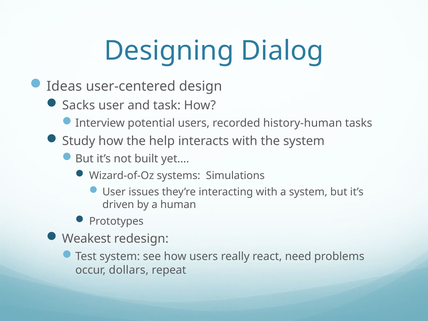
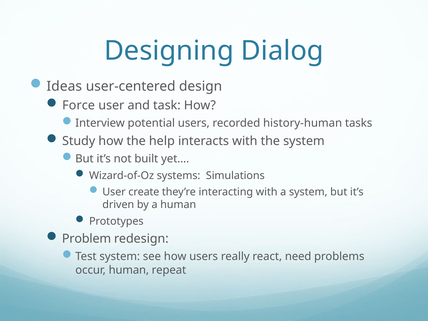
Sacks: Sacks -> Force
issues: issues -> create
Weakest: Weakest -> Problem
occur dollars: dollars -> human
